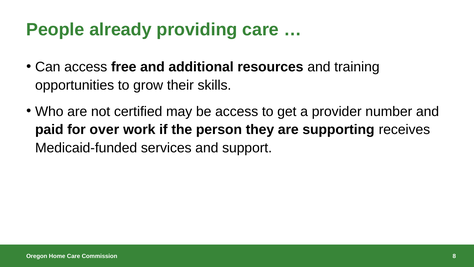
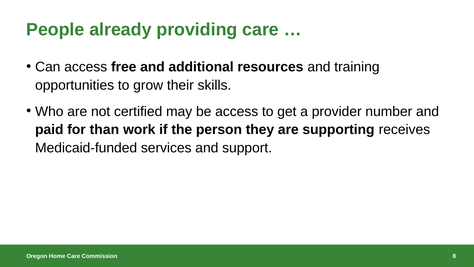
over: over -> than
